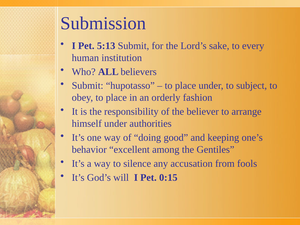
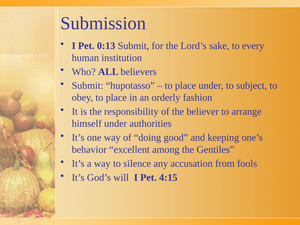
5:13: 5:13 -> 0:13
0:15: 0:15 -> 4:15
